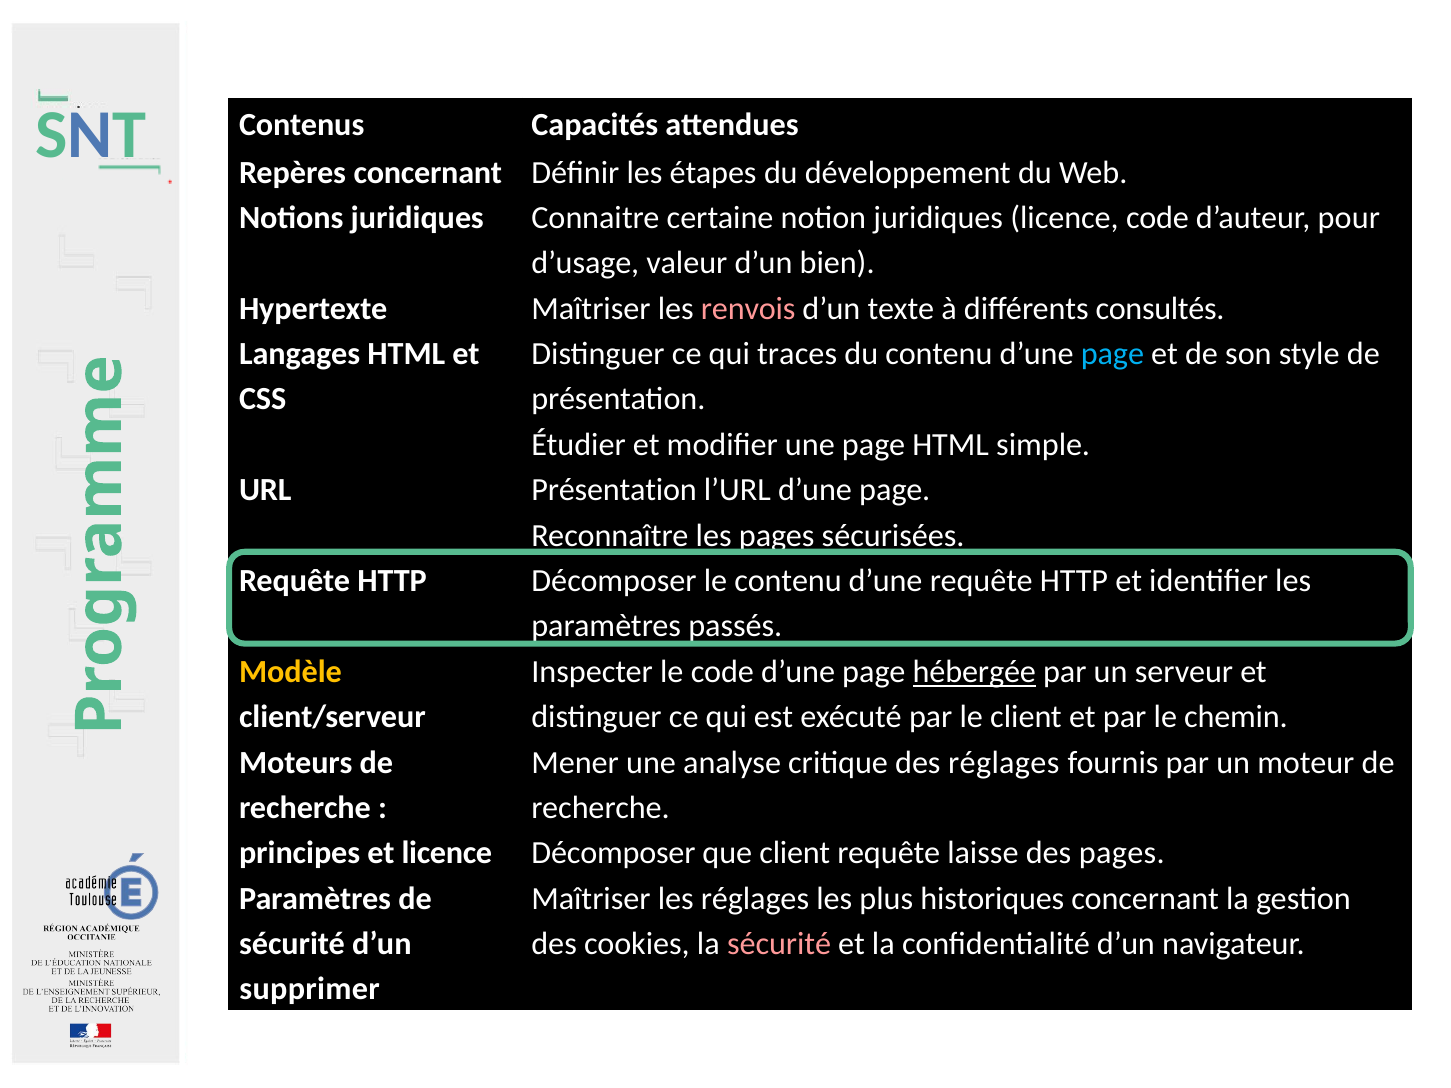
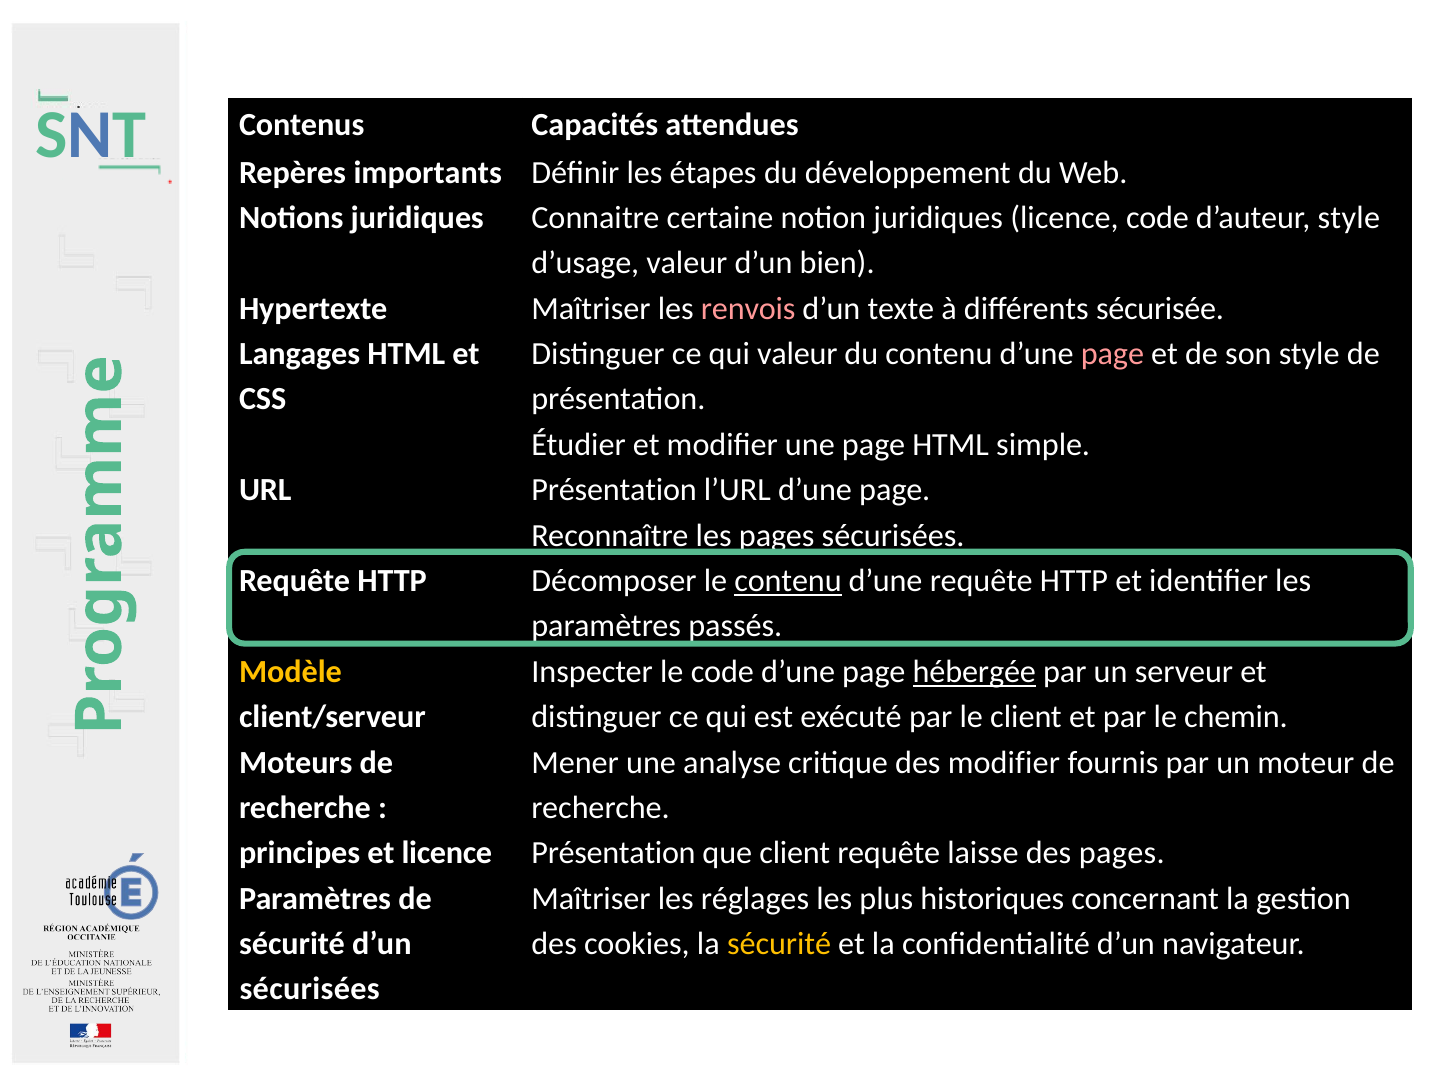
Repères concernant: concernant -> importants
d’auteur pour: pour -> style
consultés: consultés -> sécurisée
qui traces: traces -> valeur
page at (1112, 354) colour: light blue -> pink
contenu at (788, 581) underline: none -> present
des réglages: réglages -> modifier
Décomposer at (613, 853): Décomposer -> Présentation
sécurité at (779, 944) colour: pink -> yellow
supprimer at (310, 989): supprimer -> sécurisées
